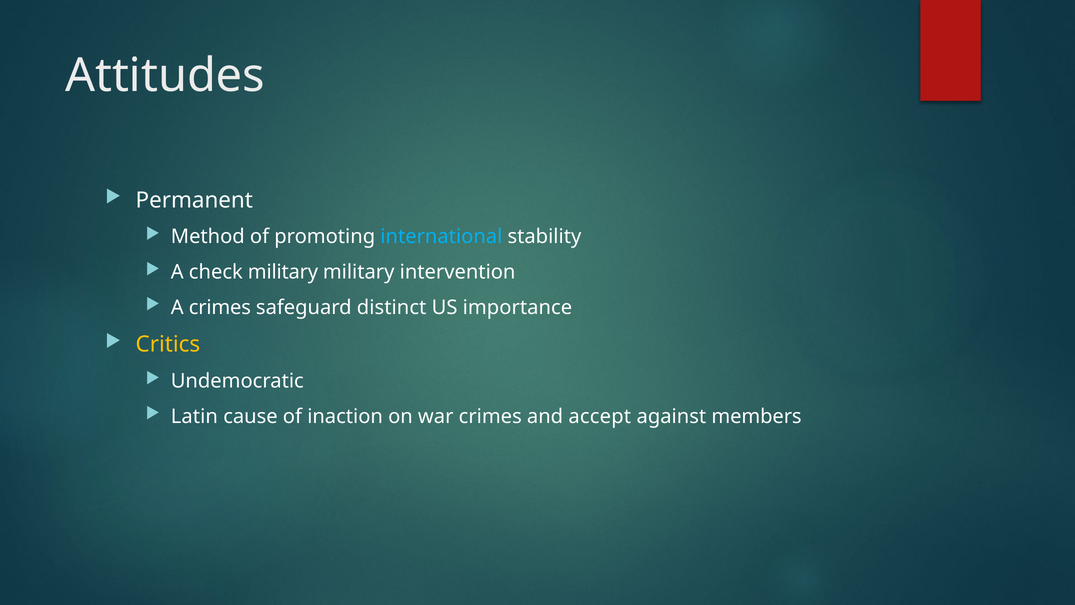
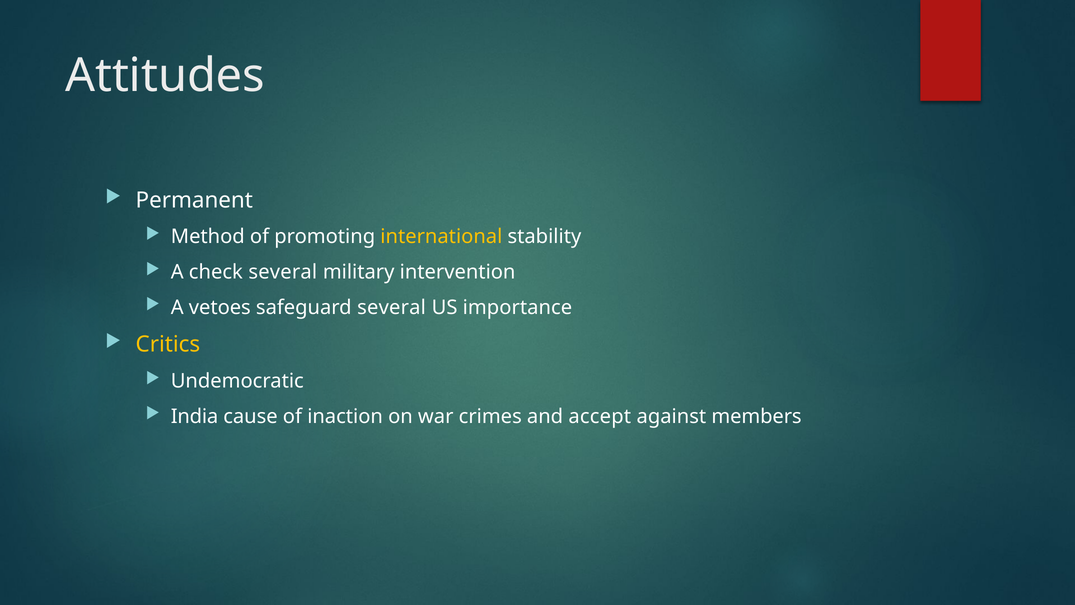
international colour: light blue -> yellow
check military: military -> several
A crimes: crimes -> vetoes
safeguard distinct: distinct -> several
Latin: Latin -> India
